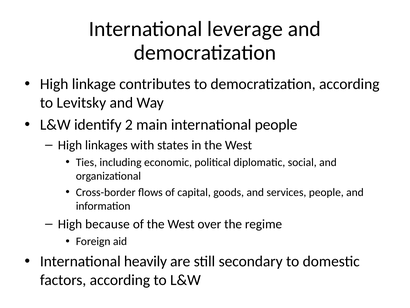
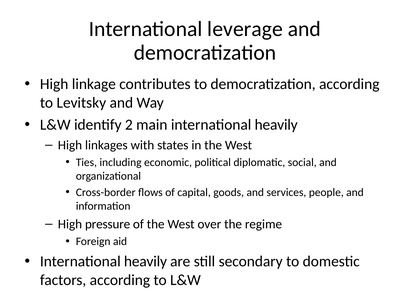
main international people: people -> heavily
because: because -> pressure
